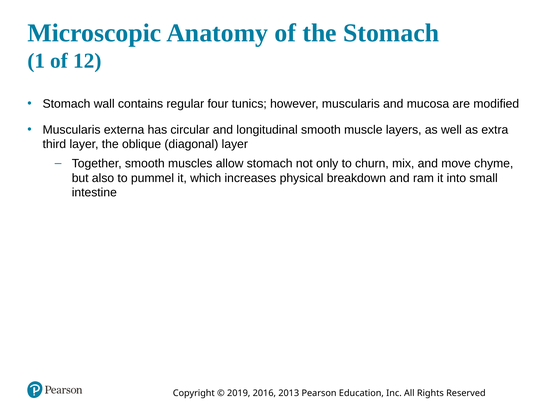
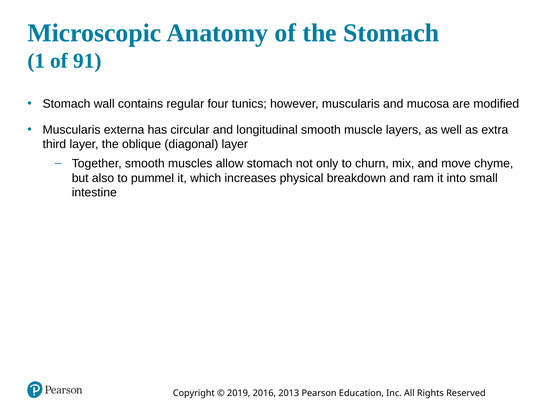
12: 12 -> 91
